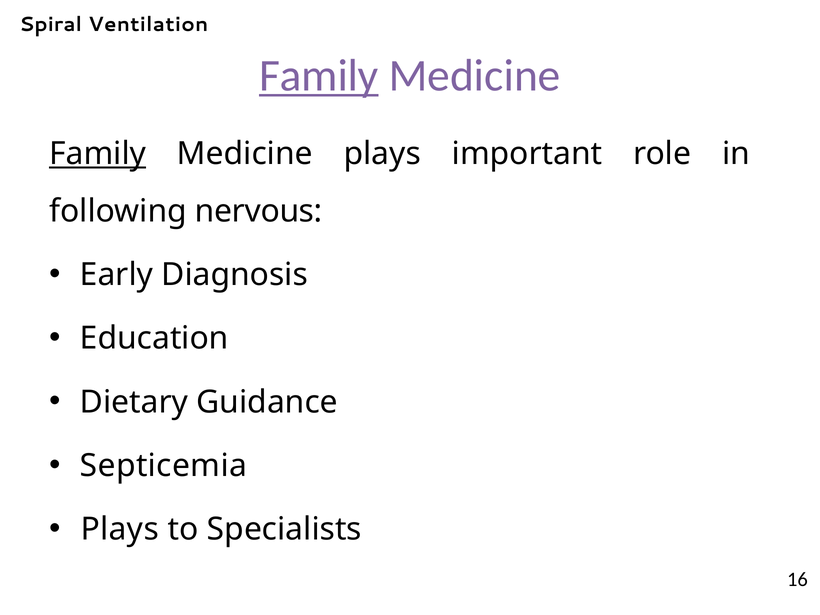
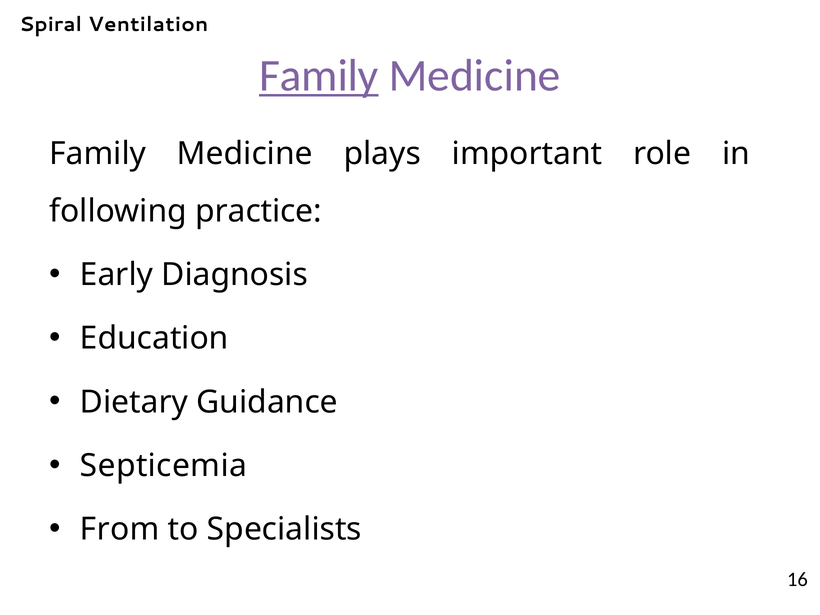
Family at (98, 154) underline: present -> none
nervous: nervous -> practice
Plays at (120, 529): Plays -> From
